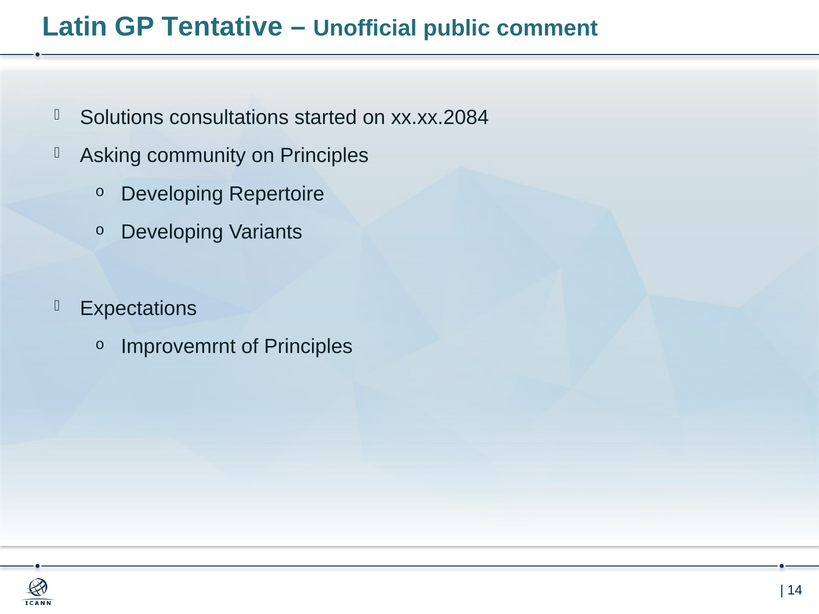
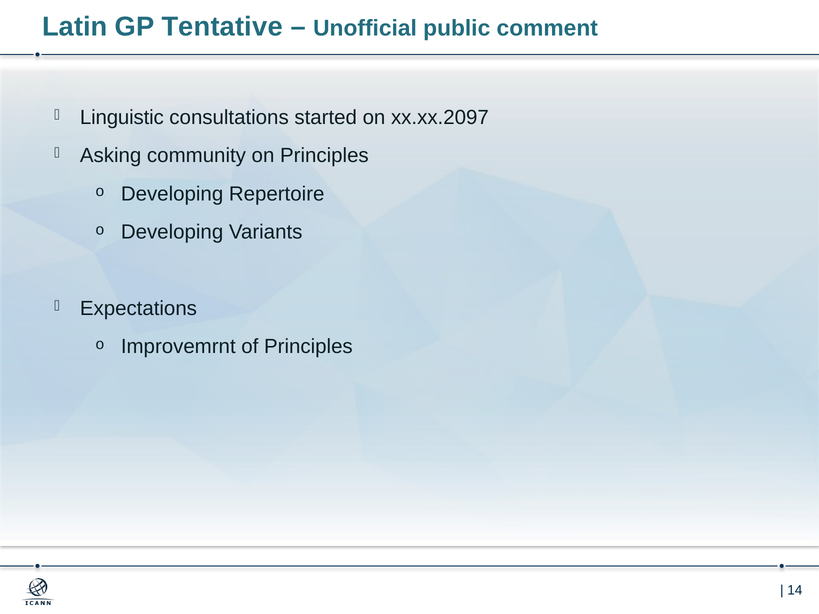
Solutions: Solutions -> Linguistic
xx.xx.2084: xx.xx.2084 -> xx.xx.2097
